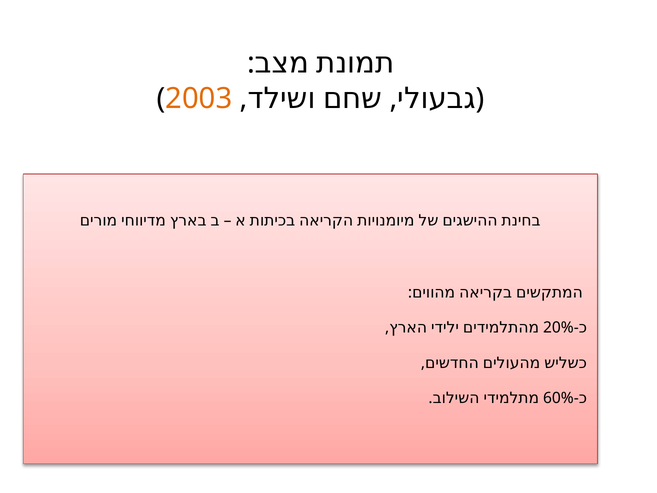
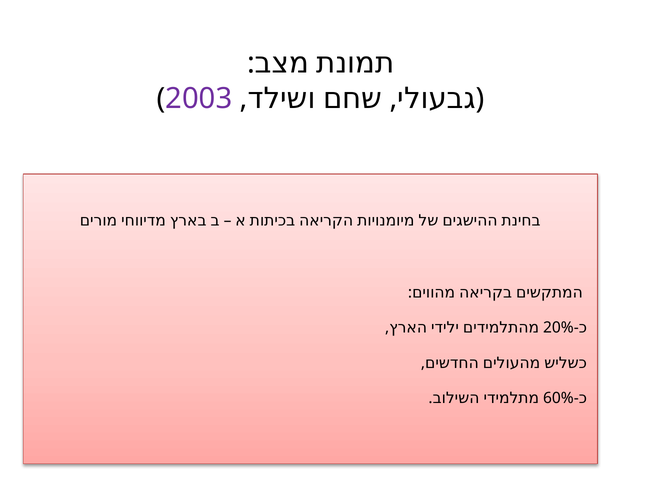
2003 colour: orange -> purple
